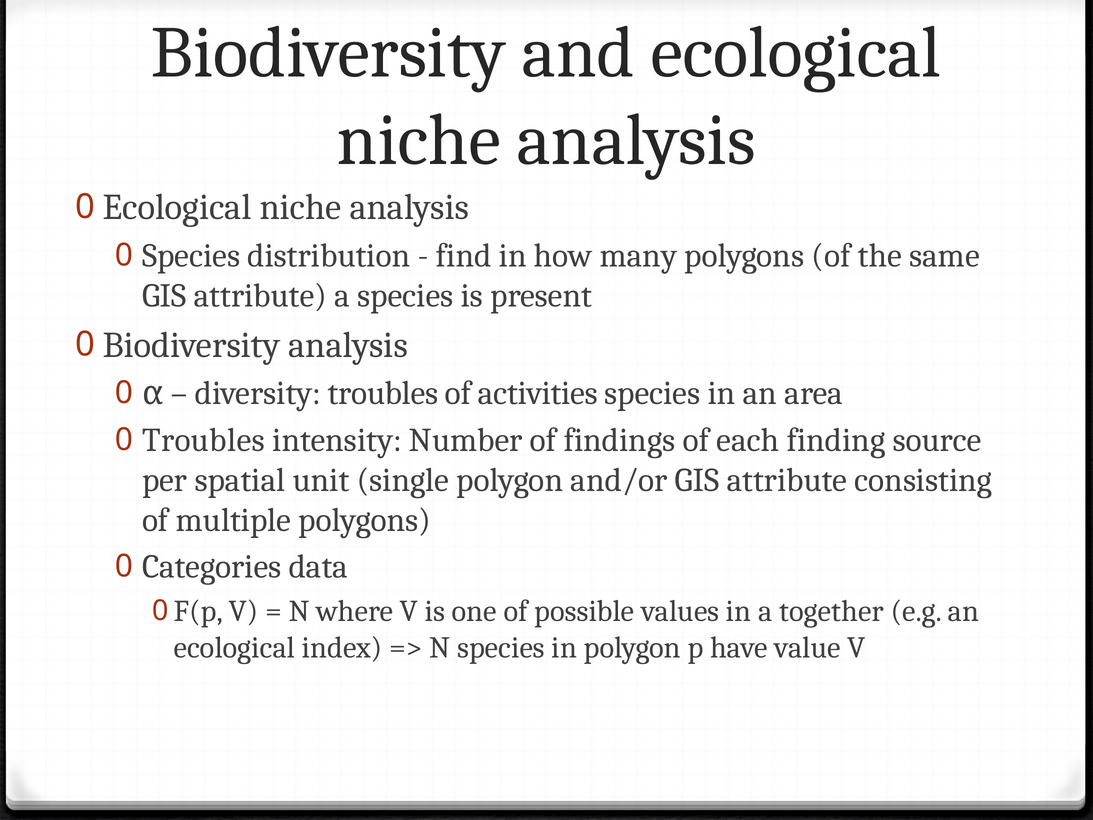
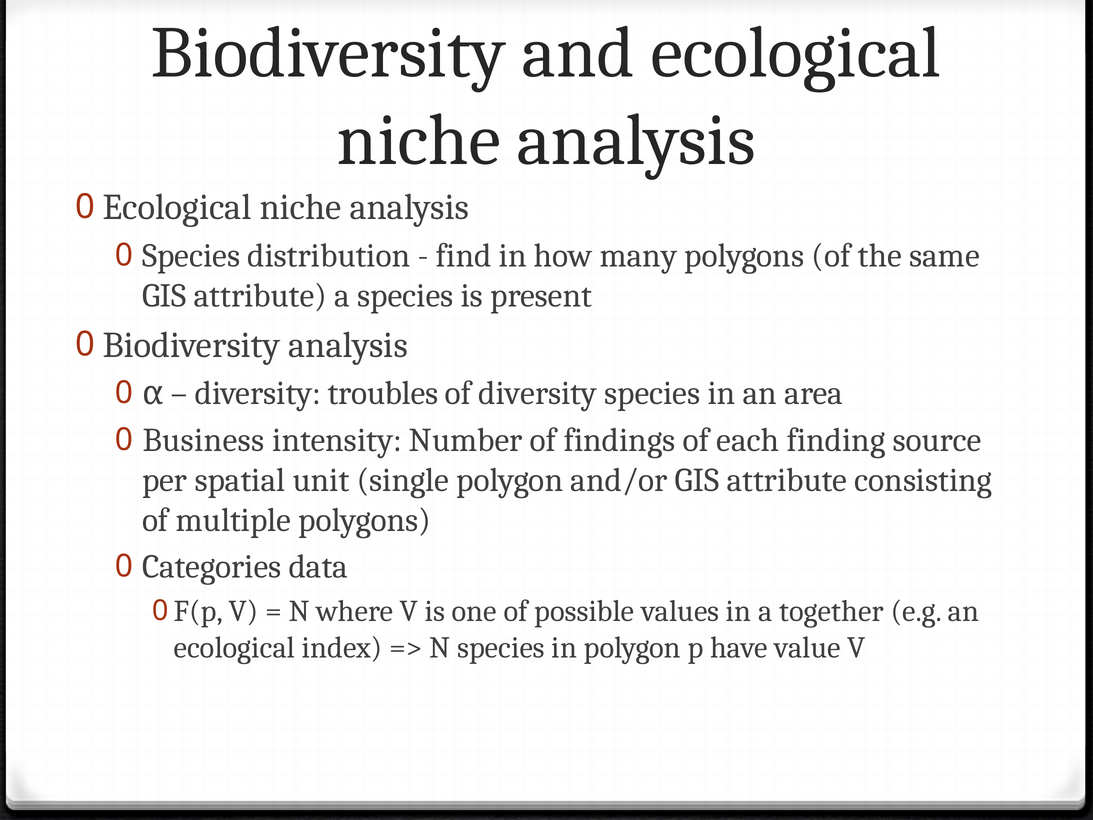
of activities: activities -> diversity
Troubles at (203, 440): Troubles -> Business
